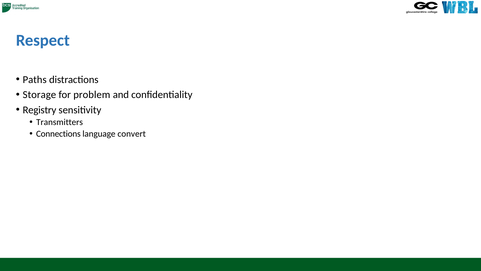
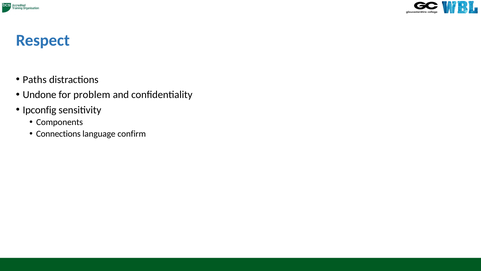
Storage: Storage -> Undone
Registry: Registry -> Ipconfig
Transmitters: Transmitters -> Components
convert: convert -> confirm
